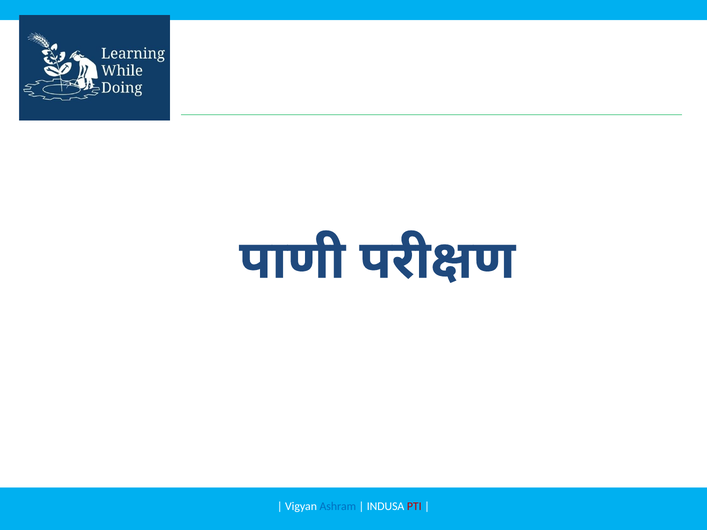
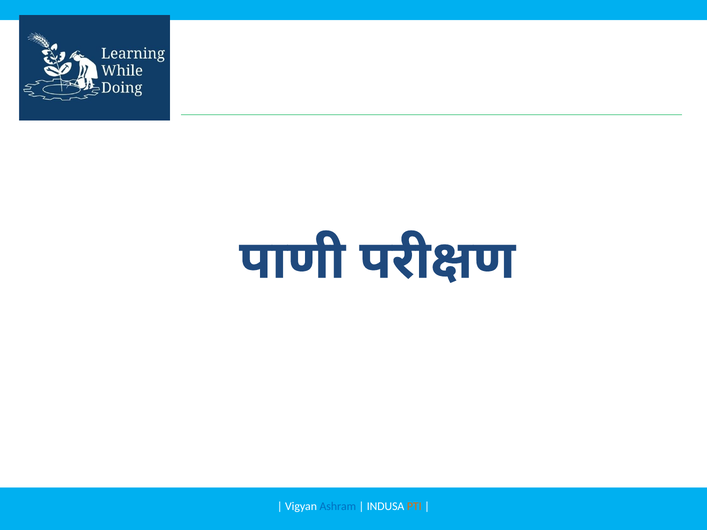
PTI colour: red -> orange
